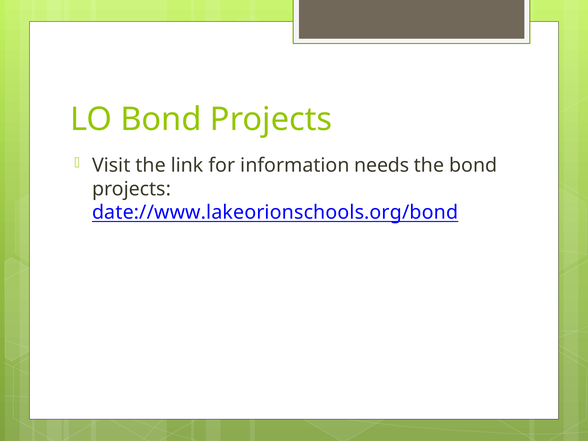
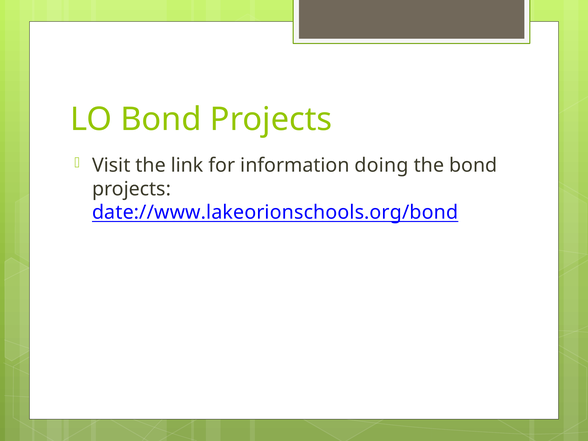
needs: needs -> doing
